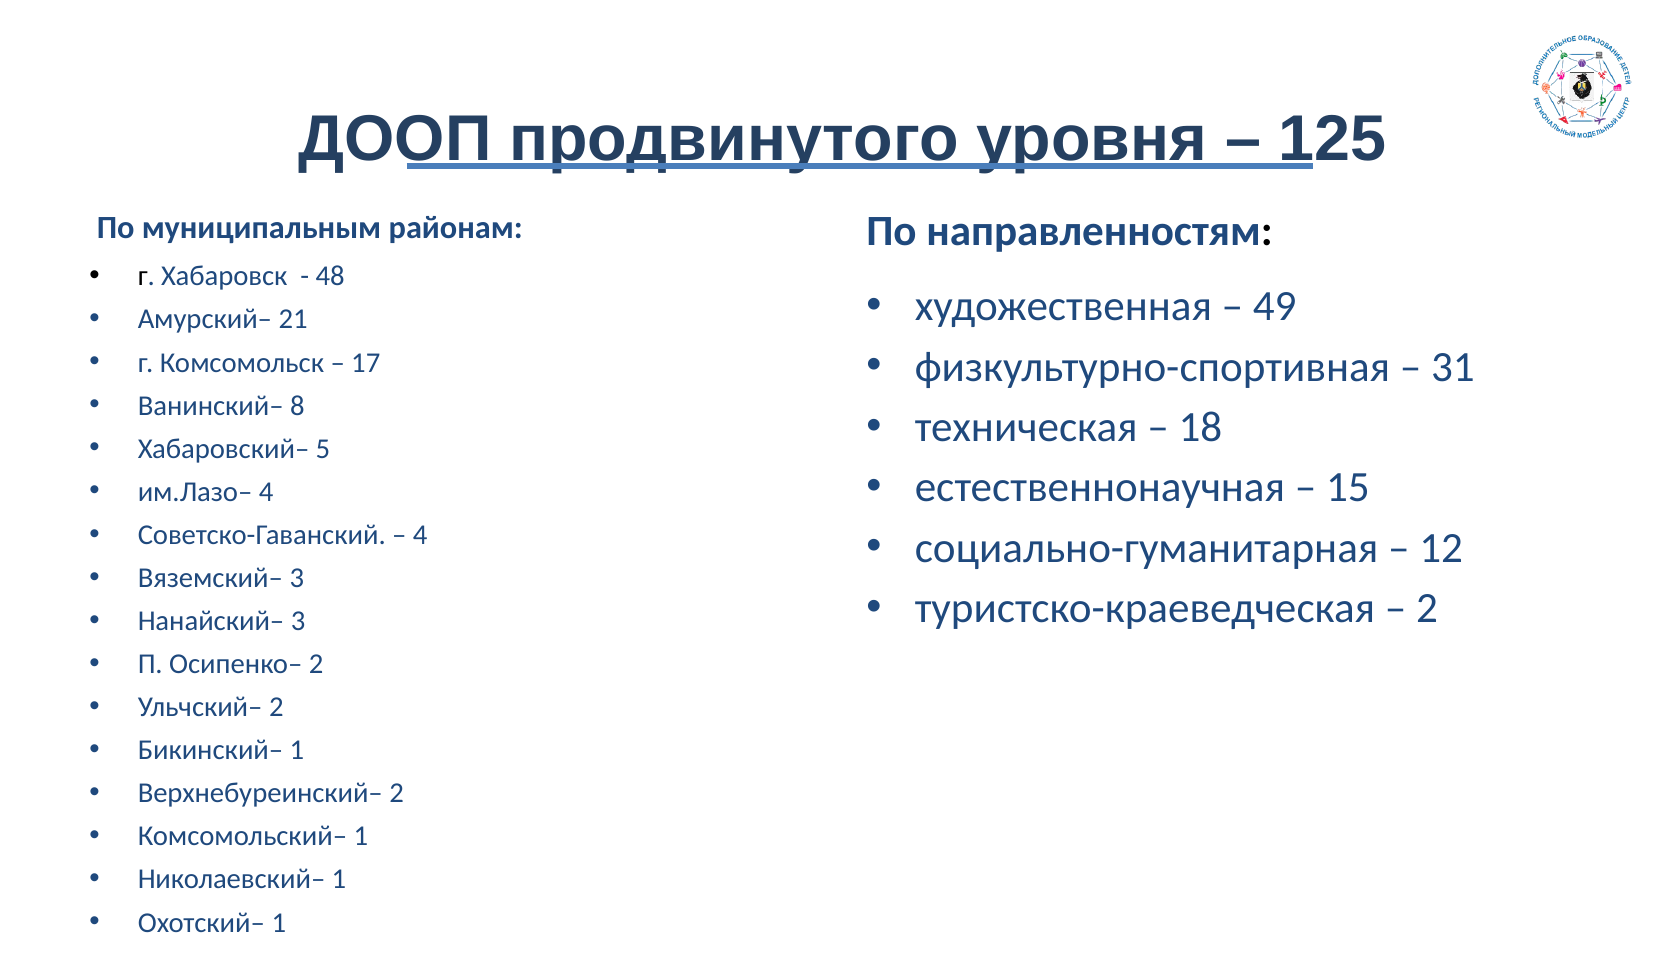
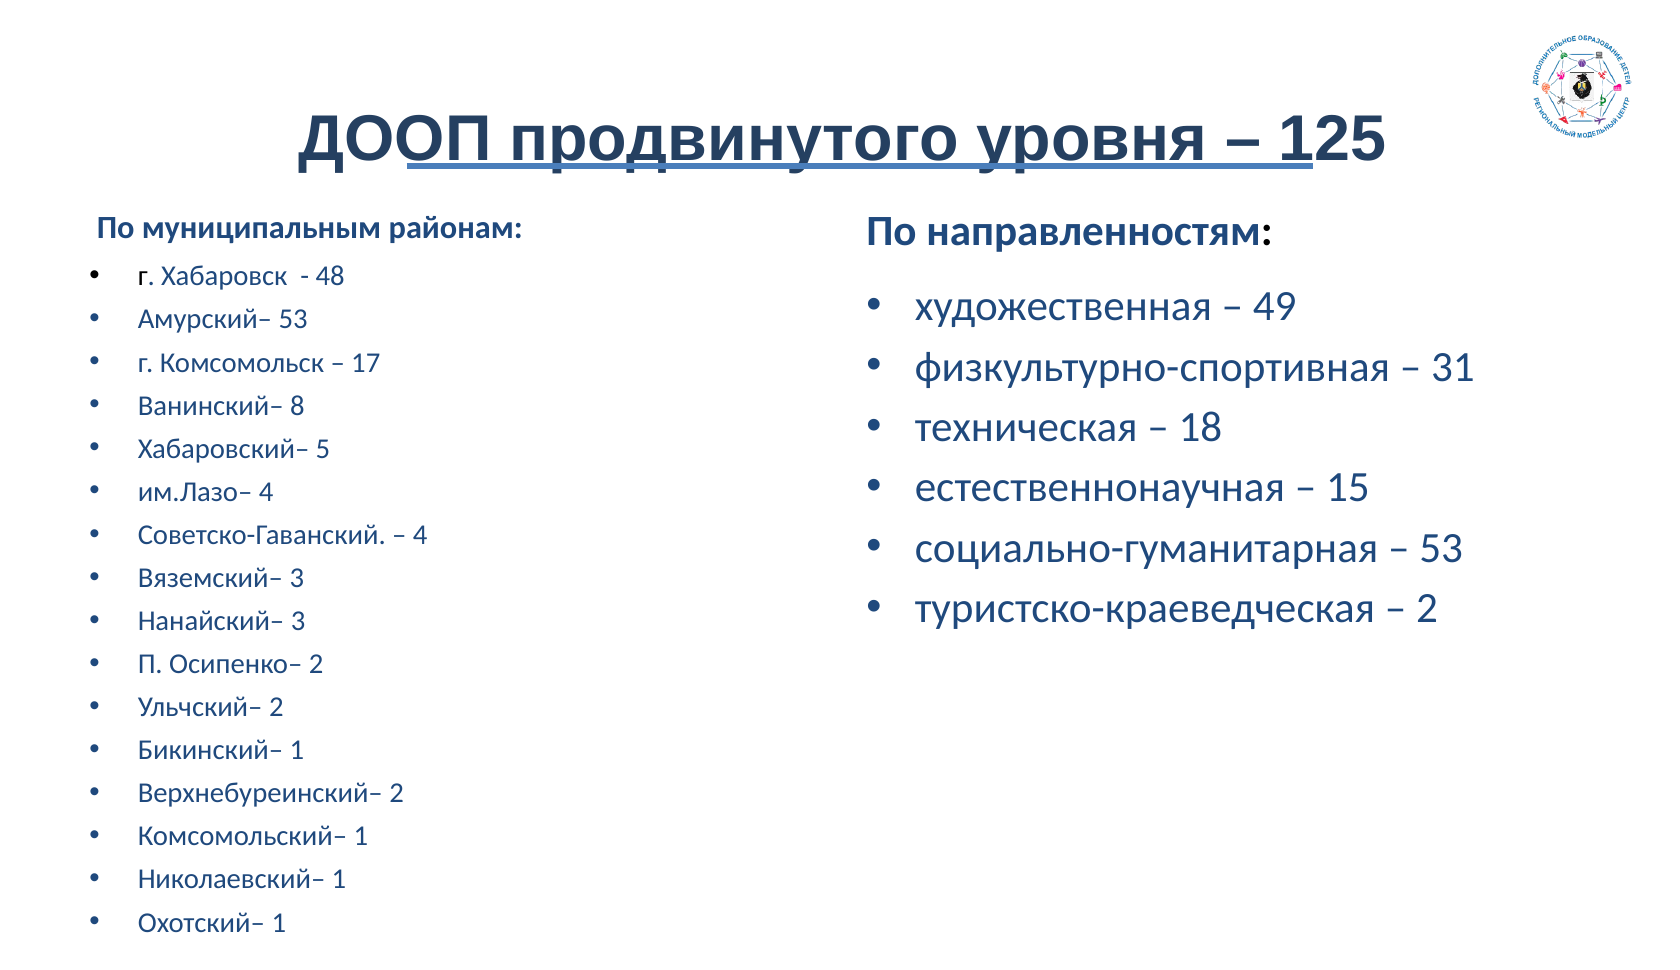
Амурский– 21: 21 -> 53
12 at (1441, 548): 12 -> 53
